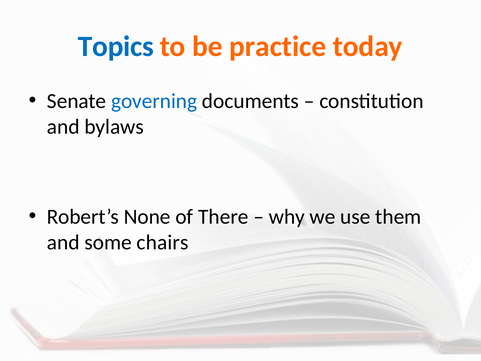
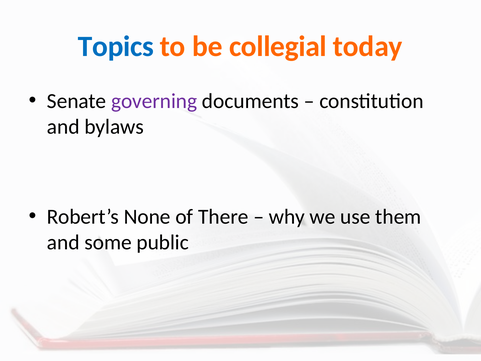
practice: practice -> collegial
governing colour: blue -> purple
chairs: chairs -> public
